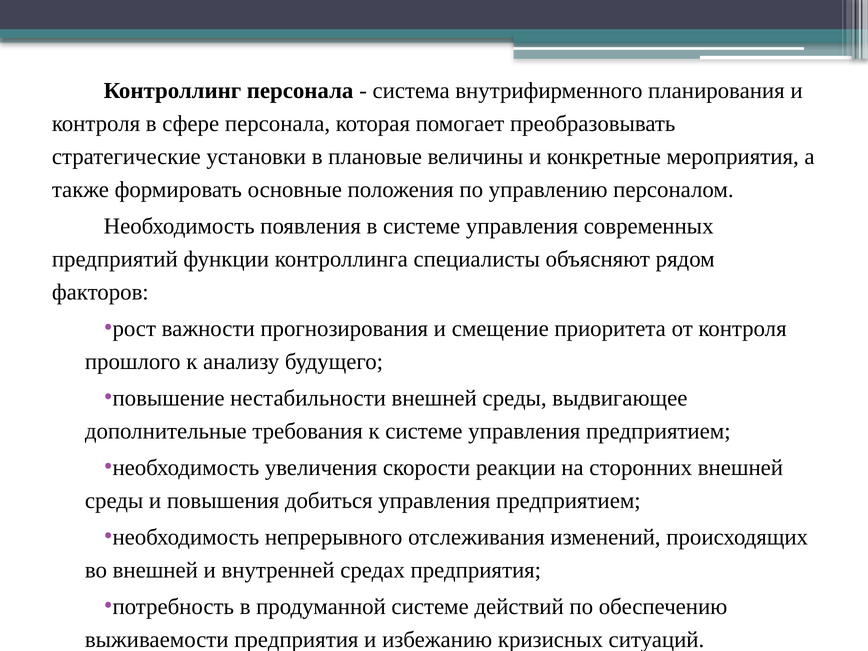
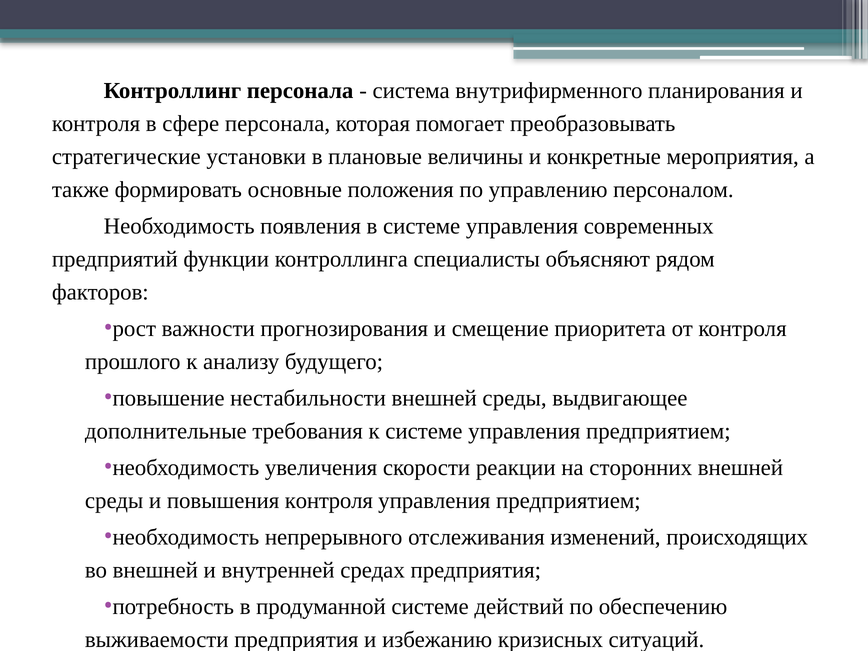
повышения добиться: добиться -> контроля
